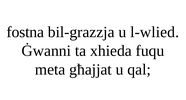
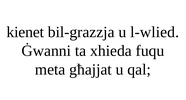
fostna: fostna -> kienet
